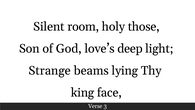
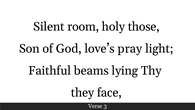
deep: deep -> pray
Strange: Strange -> Faithful
king: king -> they
